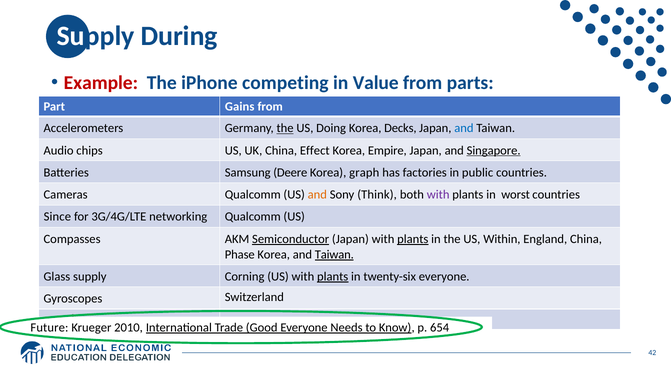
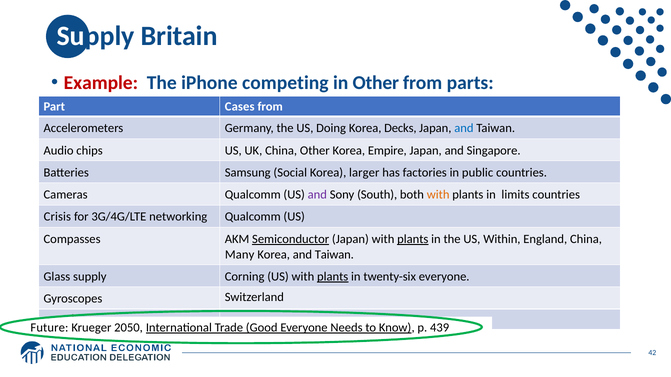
During: During -> Britain
in Value: Value -> Other
Gains: Gains -> Cases
the at (285, 128) underline: present -> none
China Effect: Effect -> Other
Singapore underline: present -> none
Deere: Deere -> Social
graph: graph -> larger
and at (317, 195) colour: orange -> purple
Think: Think -> South
with at (438, 195) colour: purple -> orange
worst: worst -> limits
Since: Since -> Crisis
Phase at (240, 255): Phase -> Many
Taiwan at (334, 255) underline: present -> none
2010: 2010 -> 2050
654: 654 -> 439
